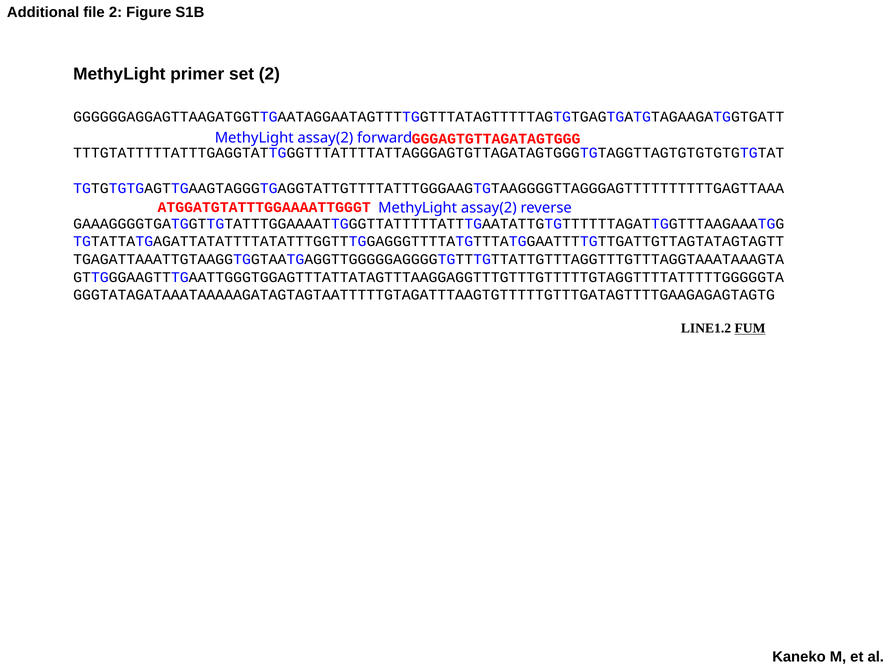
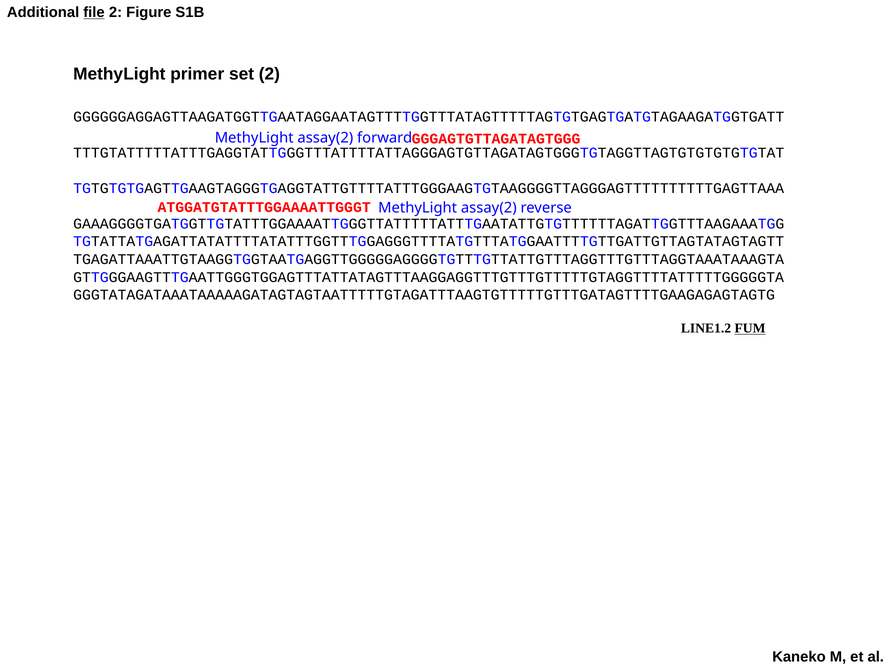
file underline: none -> present
